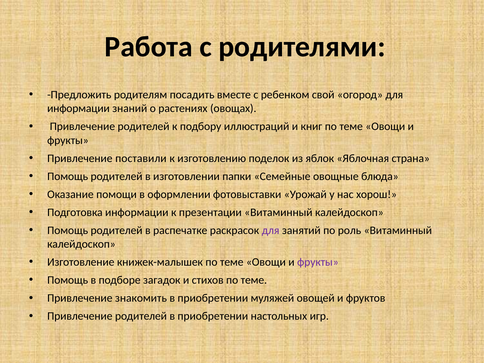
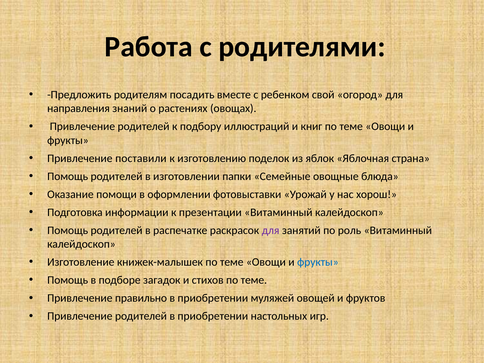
информации at (78, 108): информации -> направления
фрукты at (318, 262) colour: purple -> blue
знакомить: знакомить -> правильно
